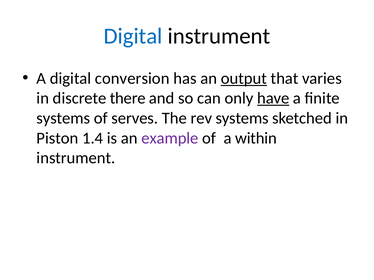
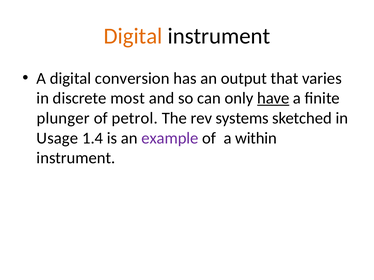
Digital at (133, 36) colour: blue -> orange
output underline: present -> none
there: there -> most
systems at (63, 118): systems -> plunger
serves: serves -> petrol
Piston: Piston -> Usage
